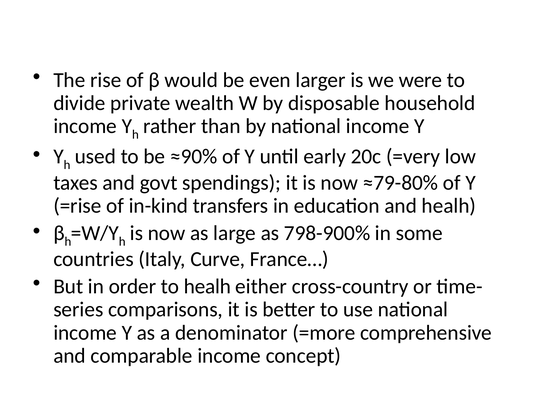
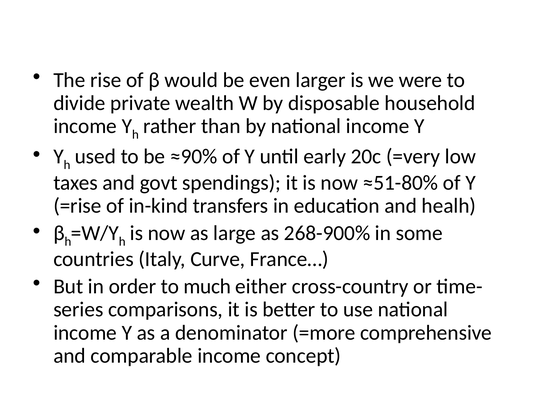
≈79-80%: ≈79-80% -> ≈51-80%
798-900%: 798-900% -> 268-900%
to healh: healh -> much
